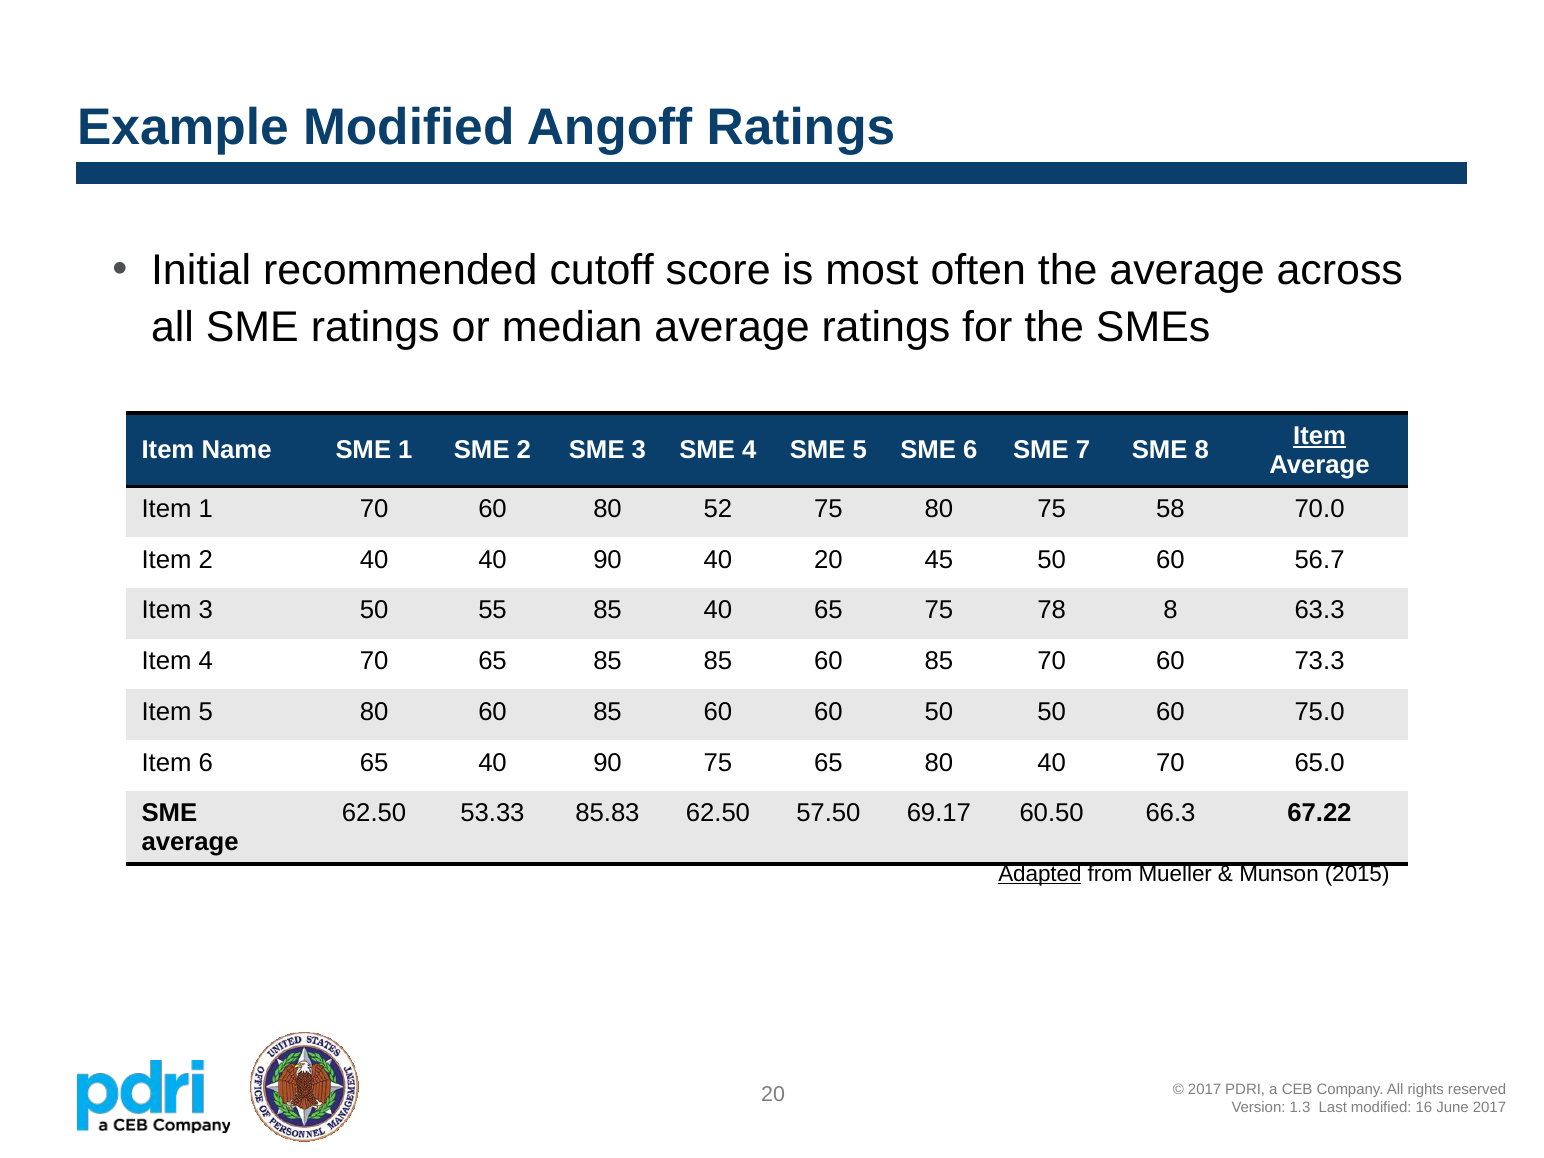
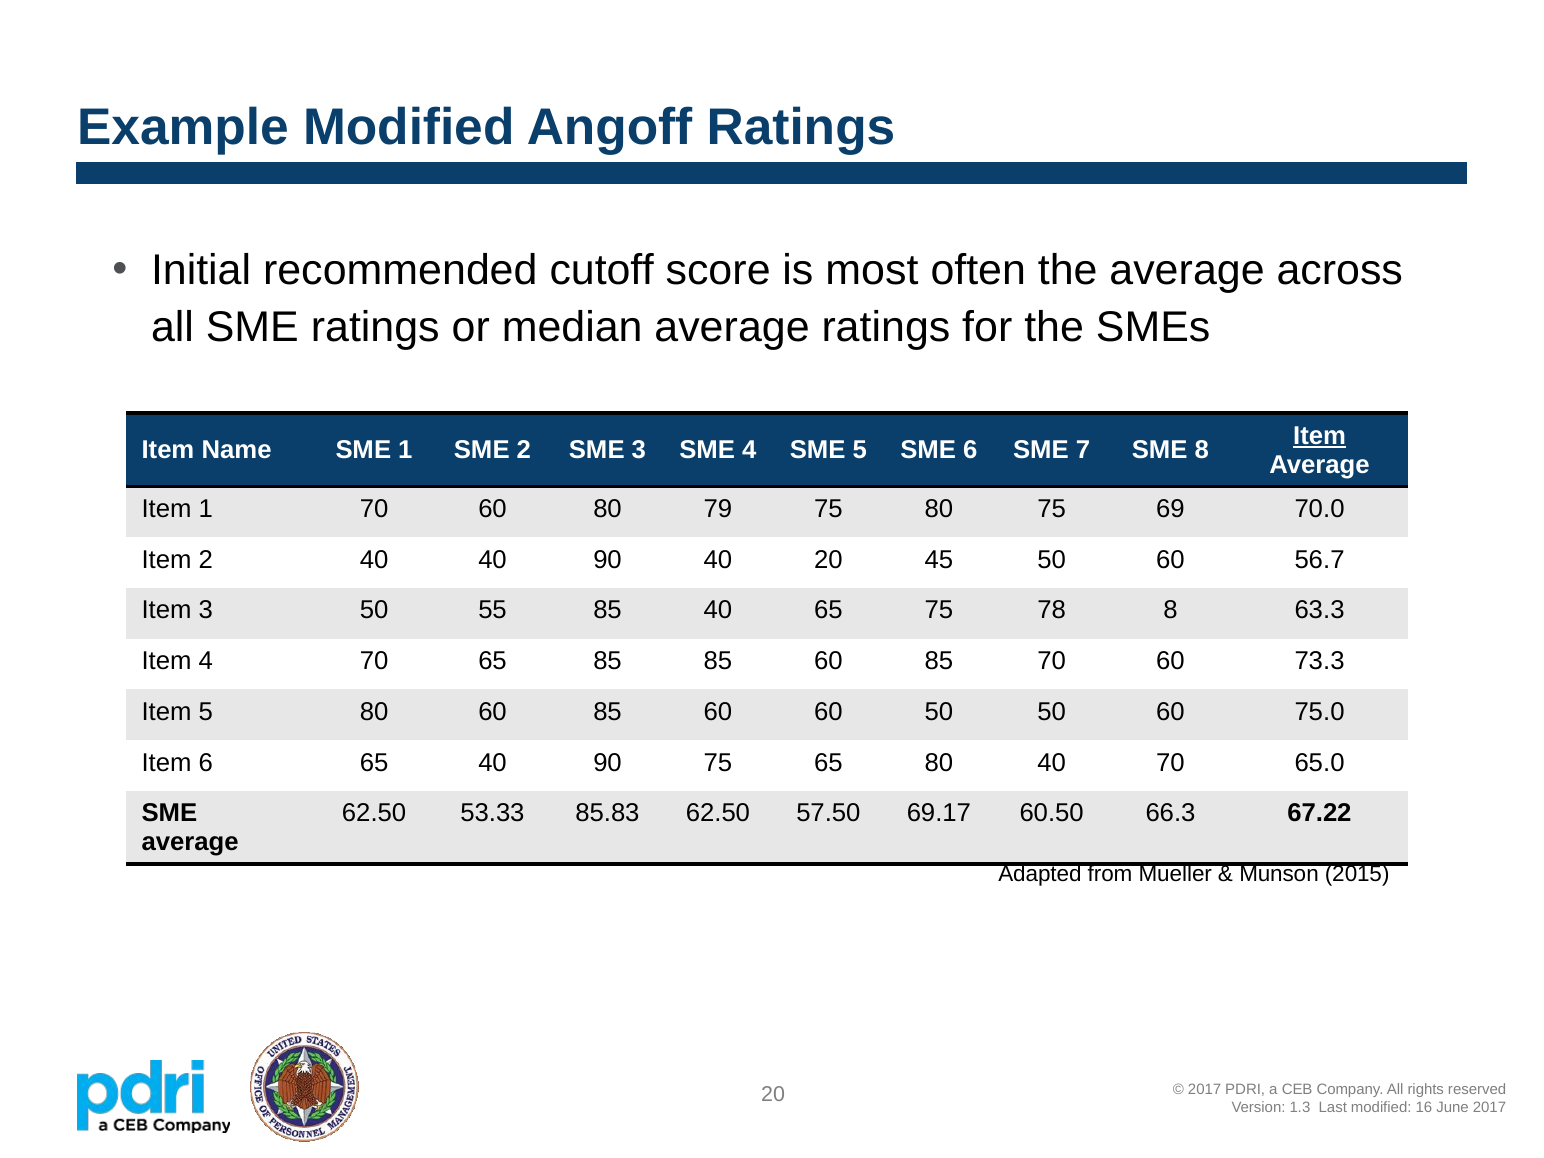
52: 52 -> 79
58: 58 -> 69
Adapted underline: present -> none
